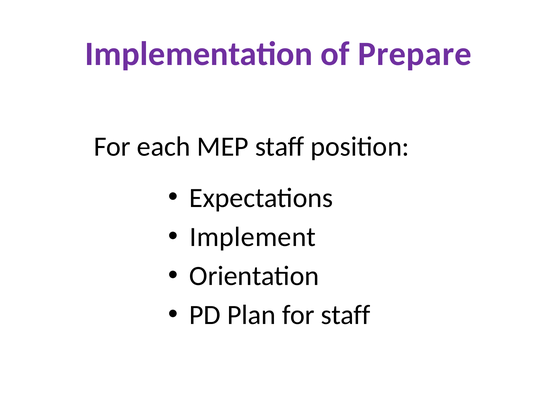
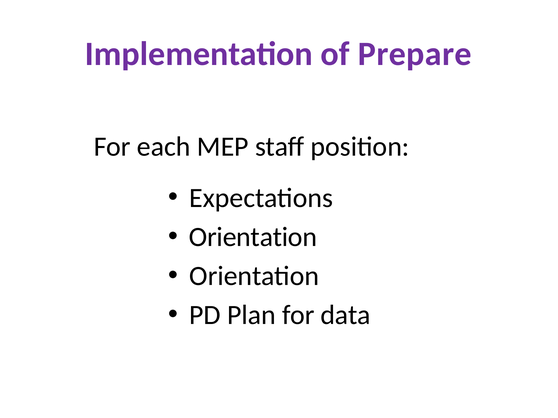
Implement at (253, 237): Implement -> Orientation
for staff: staff -> data
